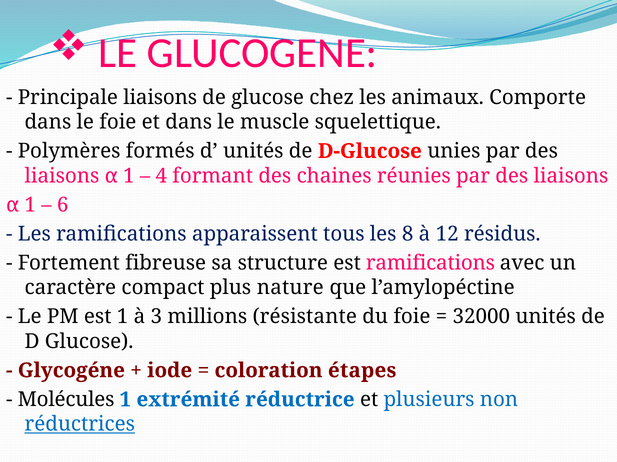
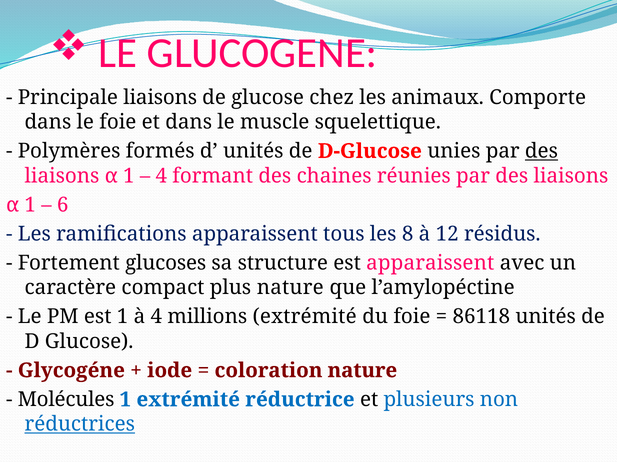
des at (541, 151) underline: none -> present
fibreuse: fibreuse -> glucoses
est ramifications: ramifications -> apparaissent
à 3: 3 -> 4
millions résistante: résistante -> extrémité
32000: 32000 -> 86118
coloration étapes: étapes -> nature
